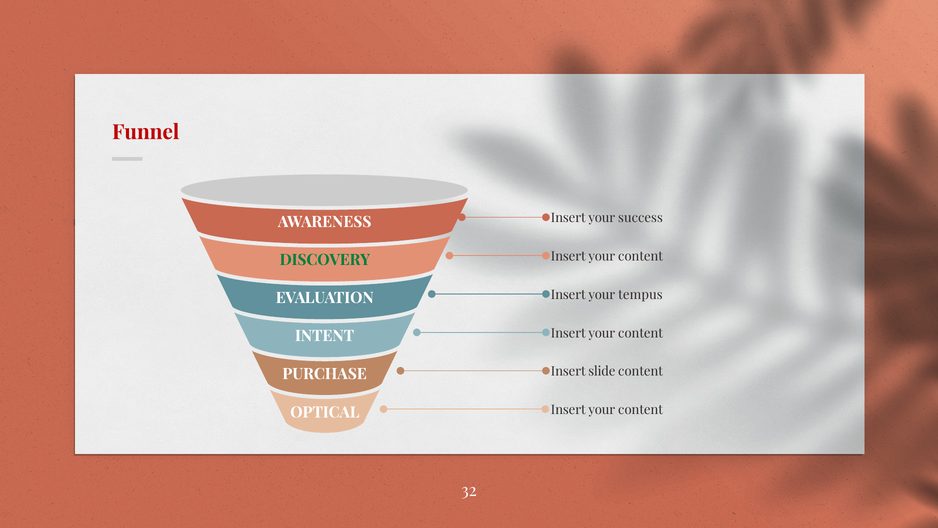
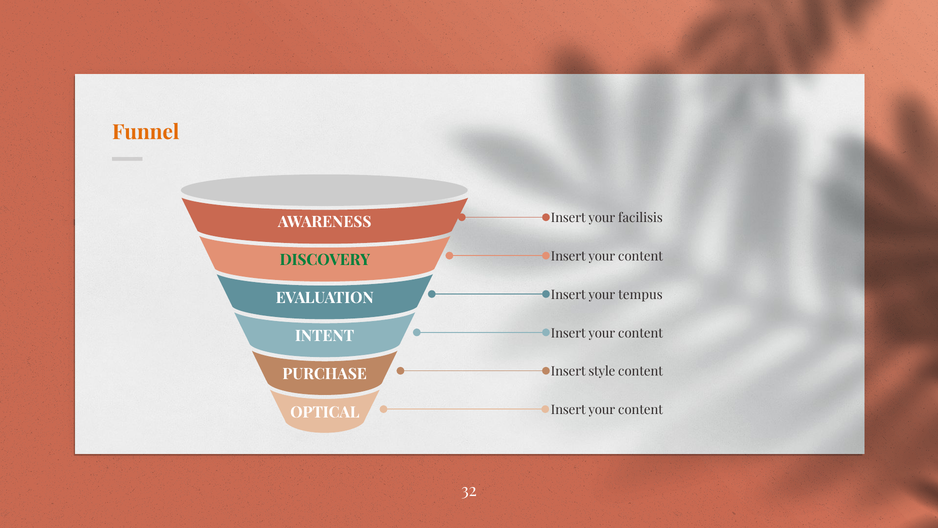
Funnel colour: red -> orange
success: success -> facilisis
slide: slide -> style
